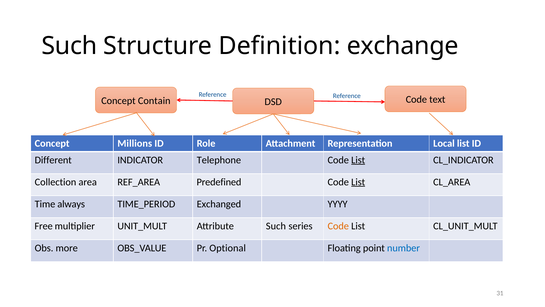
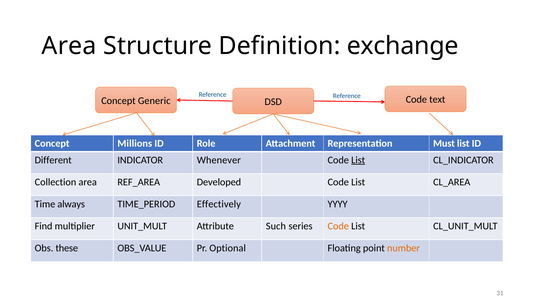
Such at (69, 46): Such -> Area
Contain: Contain -> Generic
Local: Local -> Must
Telephone: Telephone -> Whenever
Predefined: Predefined -> Developed
List at (358, 182) underline: present -> none
Exchanged: Exchanged -> Effectively
Free: Free -> Find
more: more -> these
number colour: blue -> orange
